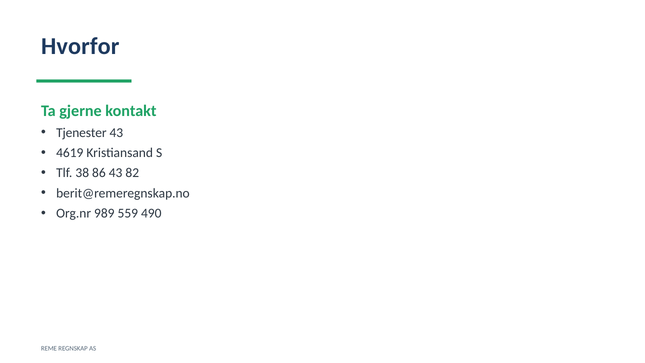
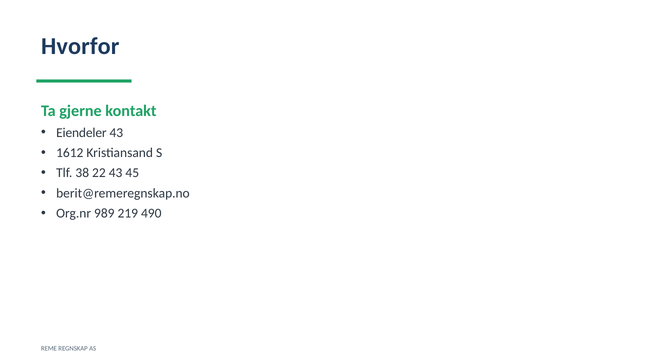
Tjenester: Tjenester -> Eiendeler
4619: 4619 -> 1612
86: 86 -> 22
82: 82 -> 45
559: 559 -> 219
